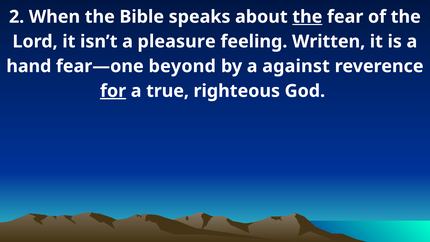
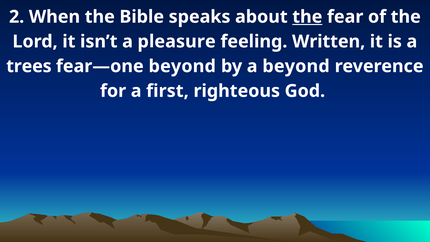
hand: hand -> trees
a against: against -> beyond
for underline: present -> none
true: true -> first
